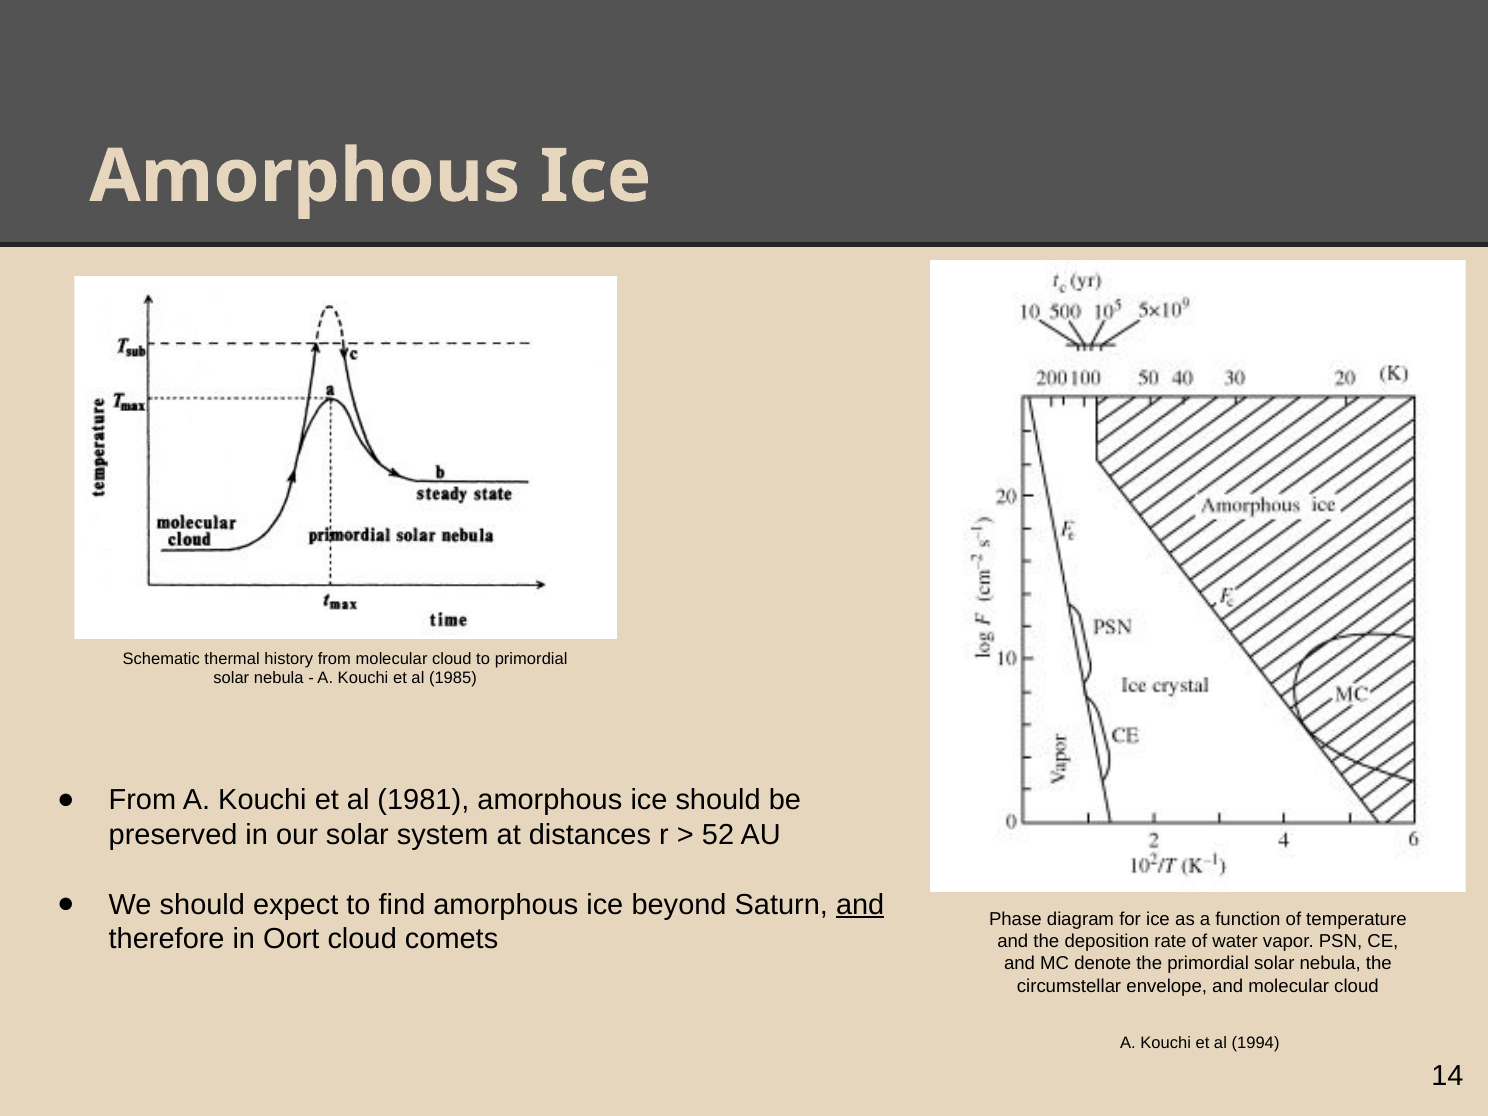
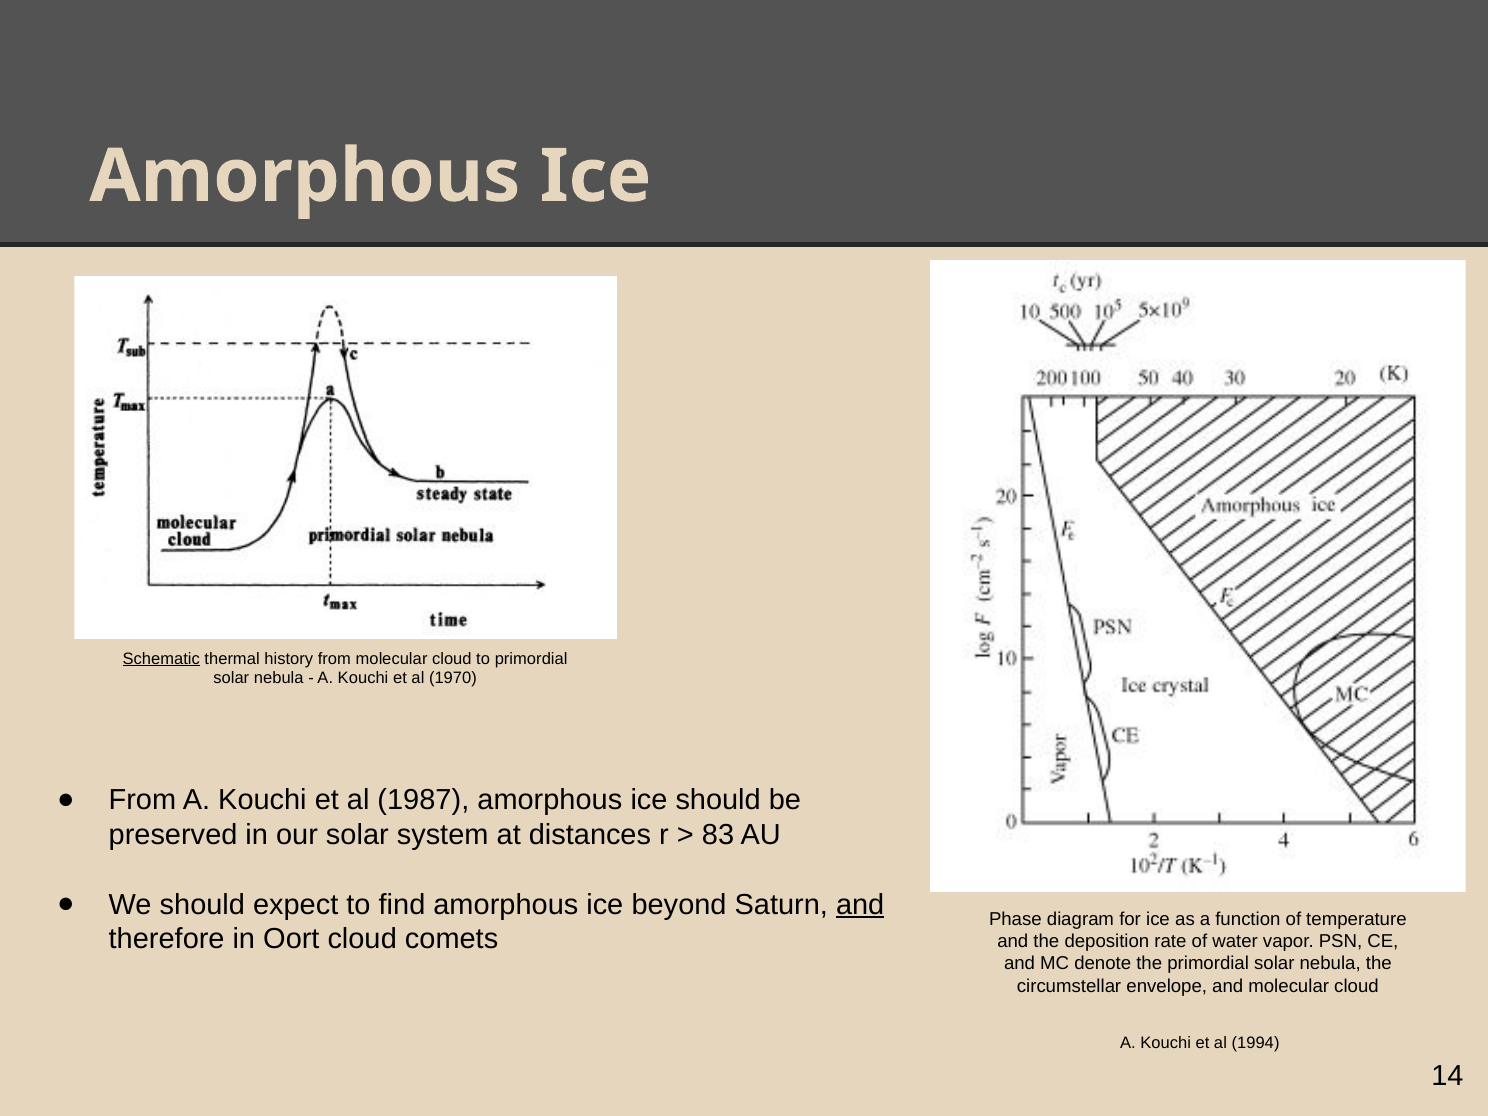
Schematic underline: none -> present
1985: 1985 -> 1970
1981: 1981 -> 1987
52: 52 -> 83
